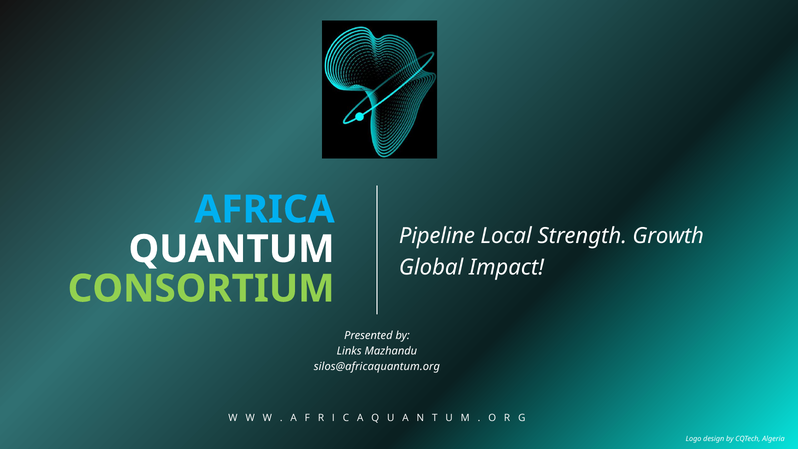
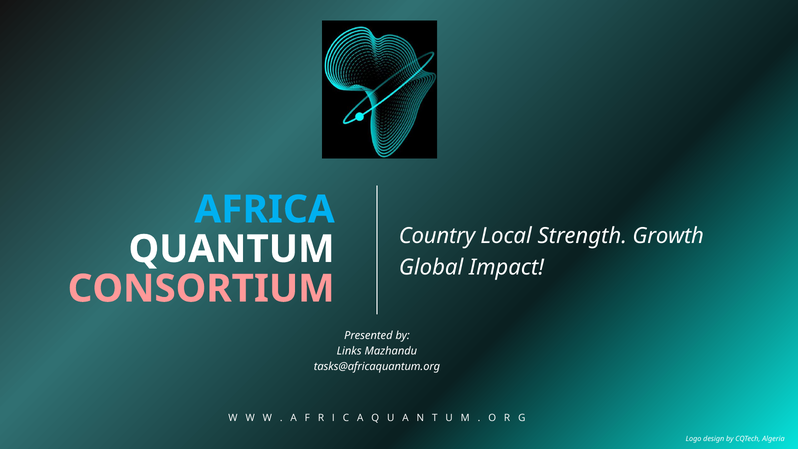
Pipeline: Pipeline -> Country
CONSORTIUM colour: light green -> pink
silos@africaquantum.org: silos@africaquantum.org -> tasks@africaquantum.org
